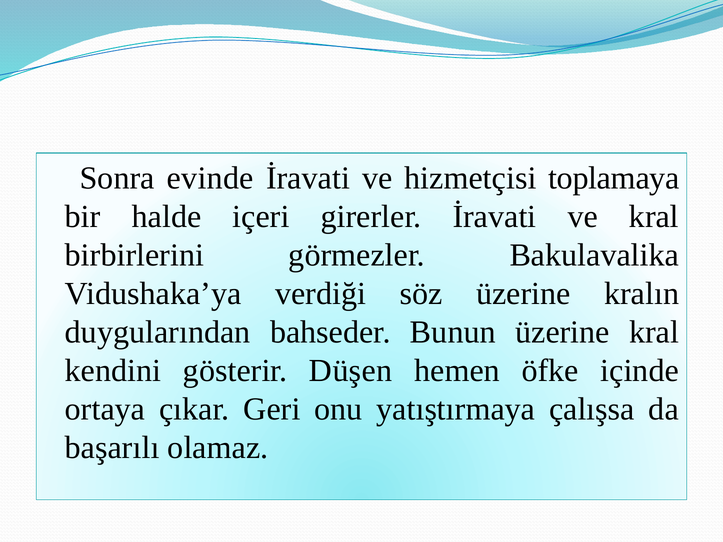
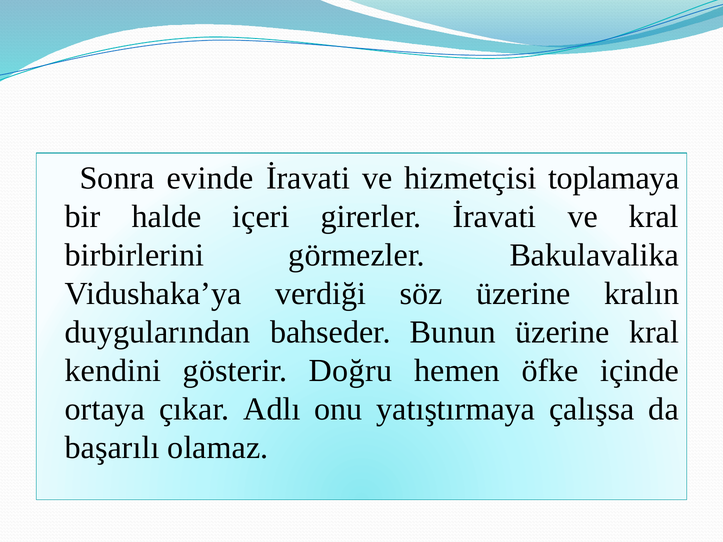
Düşen: Düşen -> Doğru
Geri: Geri -> Adlı
